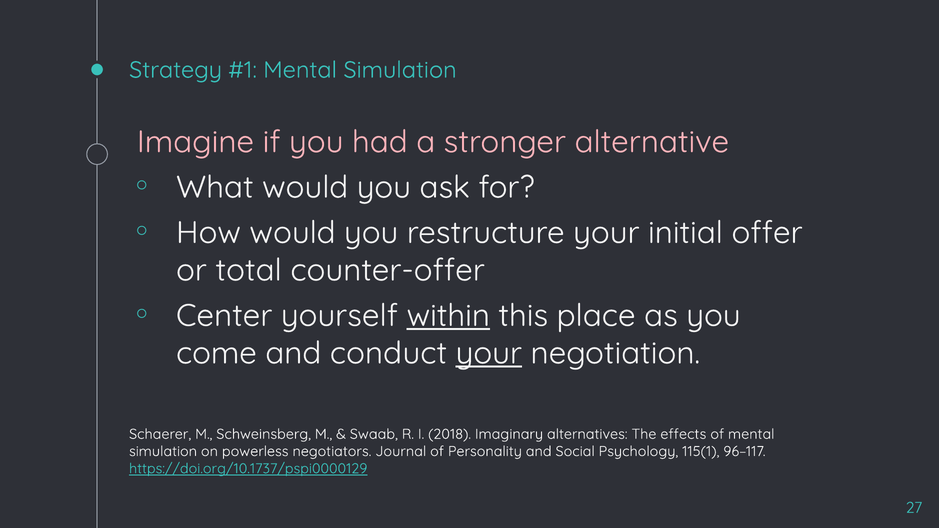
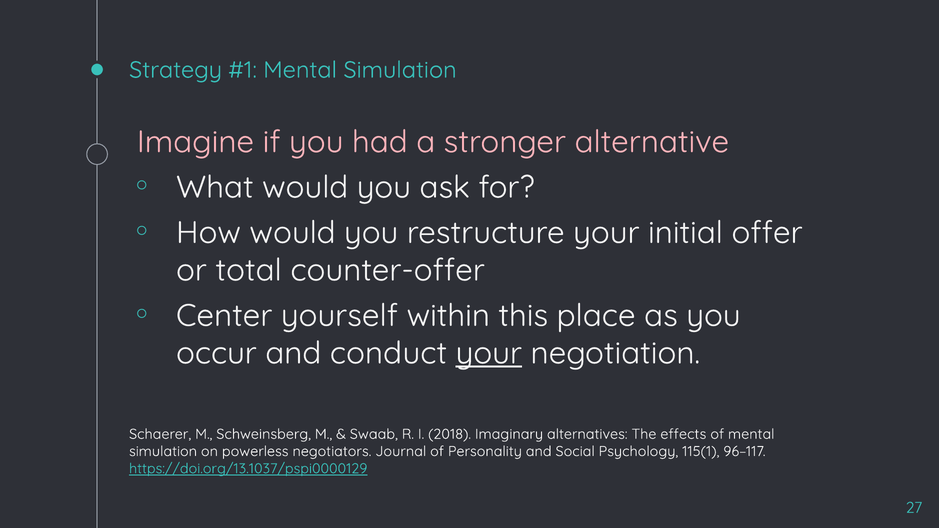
within underline: present -> none
come: come -> occur
https://doi.org/10.1737/pspi0000129: https://doi.org/10.1737/pspi0000129 -> https://doi.org/13.1037/pspi0000129
